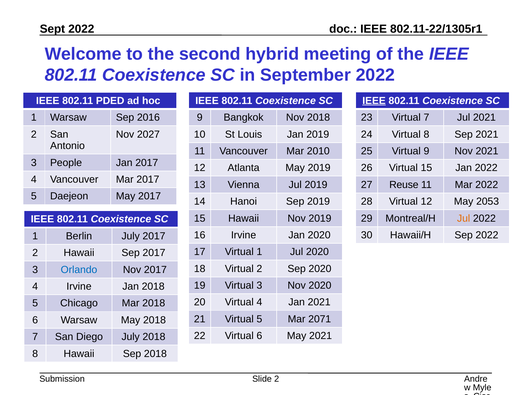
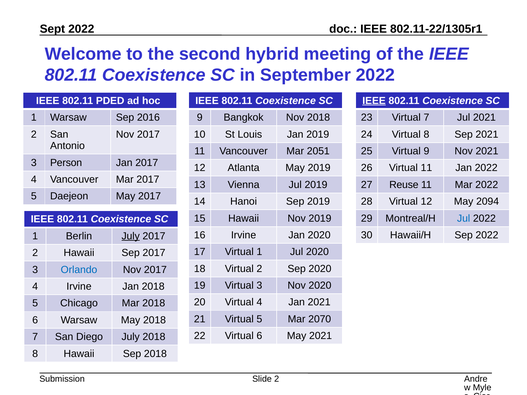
2027 at (148, 134): 2027 -> 2017
2010: 2010 -> 2051
People: People -> Person
Virtual 15: 15 -> 11
2053: 2053 -> 2094
Jul at (464, 218) colour: orange -> blue
July at (131, 236) underline: none -> present
2071: 2071 -> 2070
